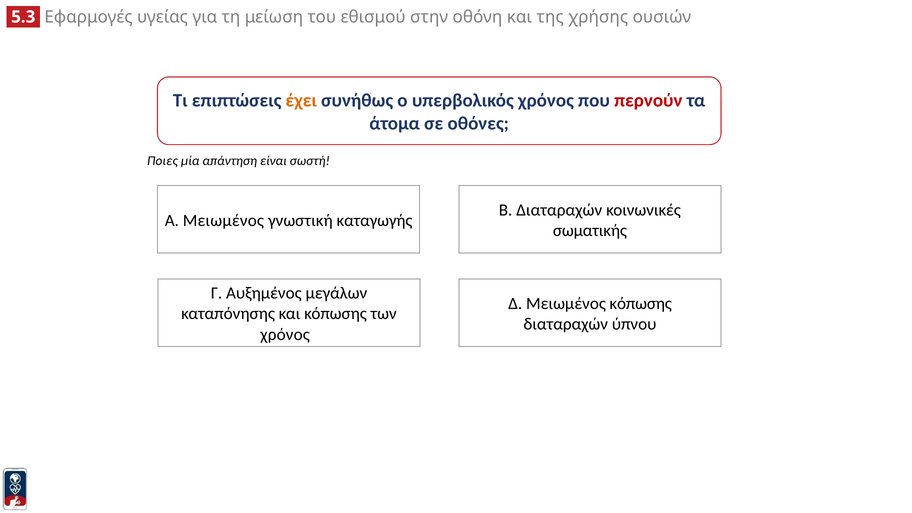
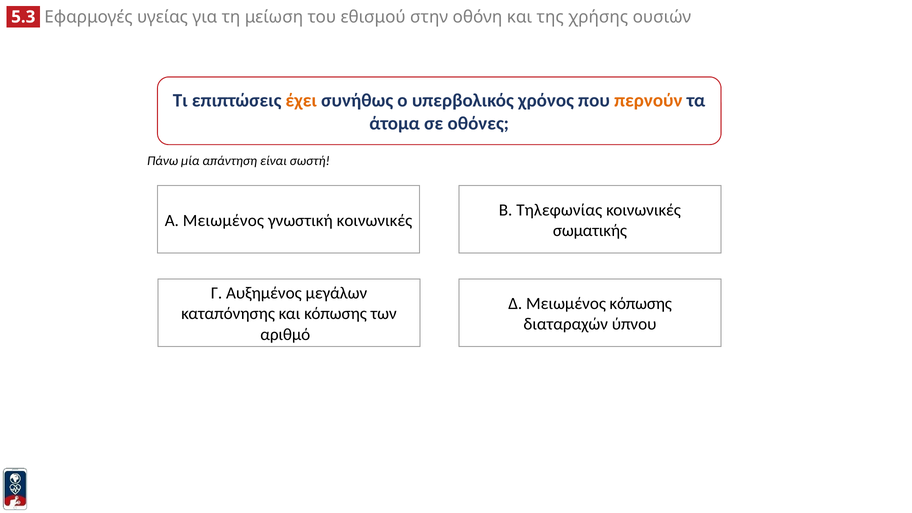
περνούν colour: red -> orange
Ποιες: Ποιες -> Πάνω
B Διαταραχών: Διαταραχών -> Τηλεφωνίας
γνωστική καταγωγής: καταγωγής -> κοινωνικές
χρόνος at (285, 334): χρόνος -> αριθμό
